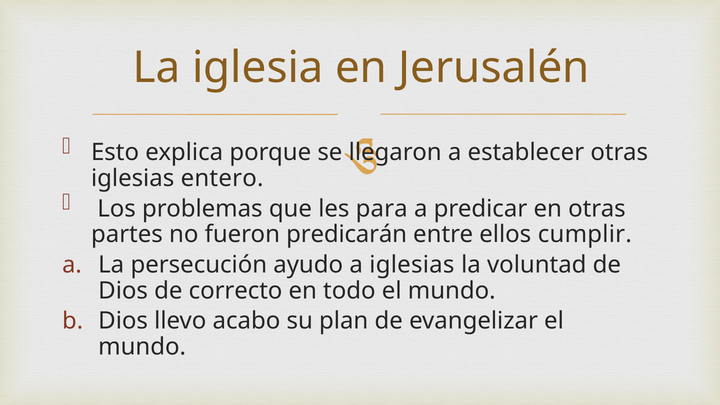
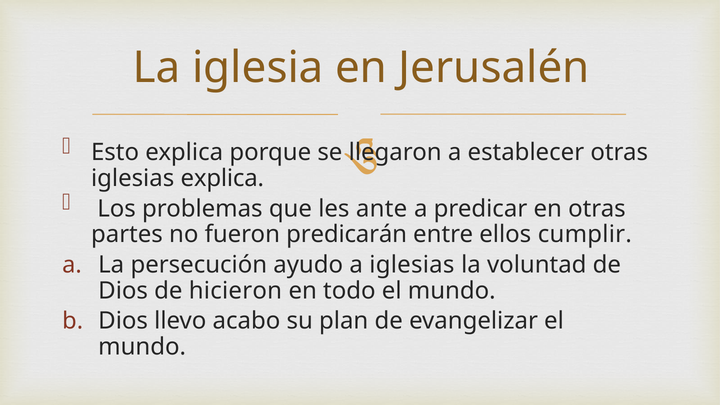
iglesias entero: entero -> explica
para: para -> ante
correcto: correcto -> hicieron
